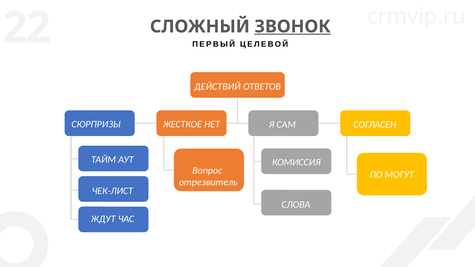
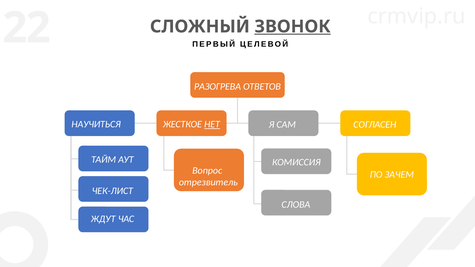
ДЕЙСТВИЙ: ДЕЙСТВИЙ -> РАЗОГРЕВА
СЮРПРИЗЫ: СЮРПРИЗЫ -> НАУЧИТЬСЯ
НЕТ underline: none -> present
МОГУТ: МОГУТ -> ЗАЧЕМ
